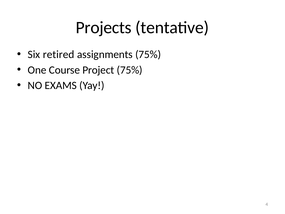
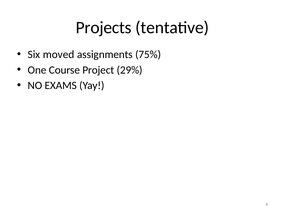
retired: retired -> moved
Project 75%: 75% -> 29%
